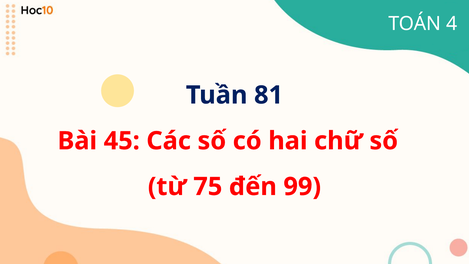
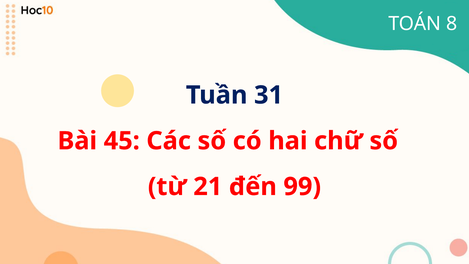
4: 4 -> 8
81: 81 -> 31
75: 75 -> 21
